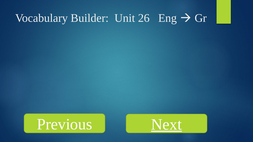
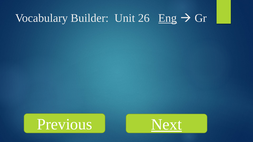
Eng underline: none -> present
